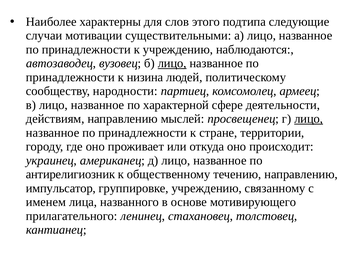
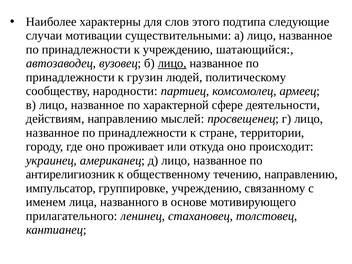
наблюдаются: наблюдаются -> шатающийся
низина: низина -> грузин
лицо at (309, 119) underline: present -> none
